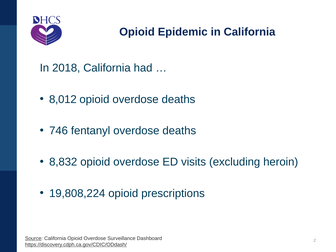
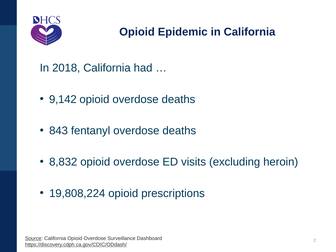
8,012: 8,012 -> 9,142
746: 746 -> 843
